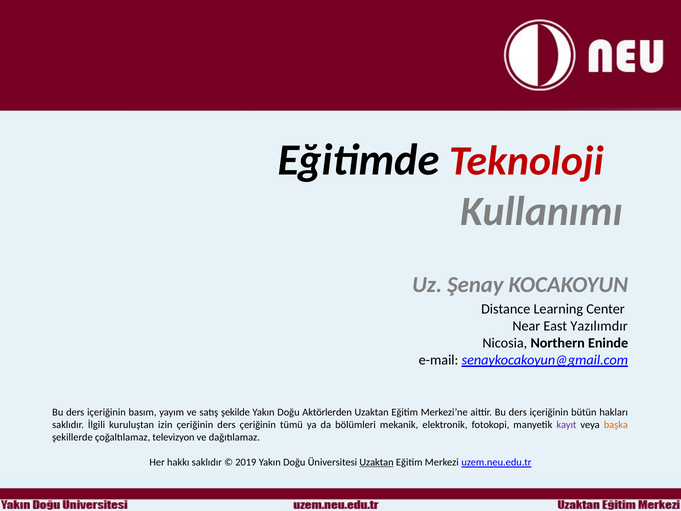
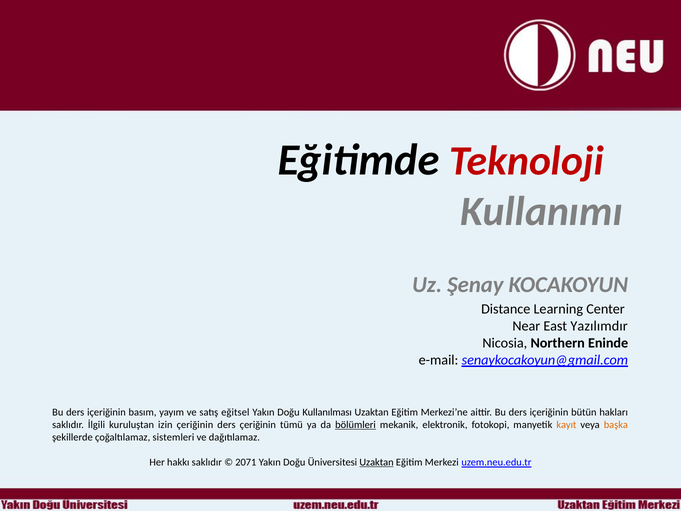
şekilde: şekilde -> eğitsel
Aktörlerden: Aktörlerden -> Kullanılması
bölümleri underline: none -> present
kayıt colour: purple -> orange
televizyon: televizyon -> sistemleri
2019: 2019 -> 2071
